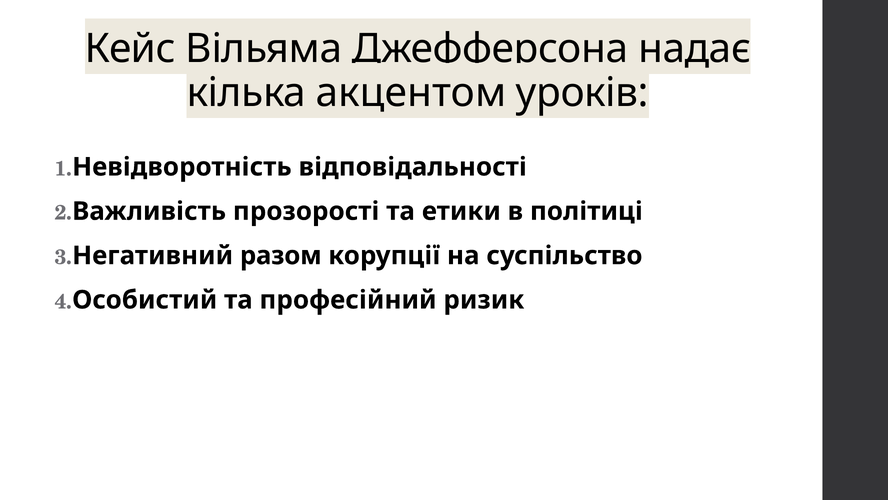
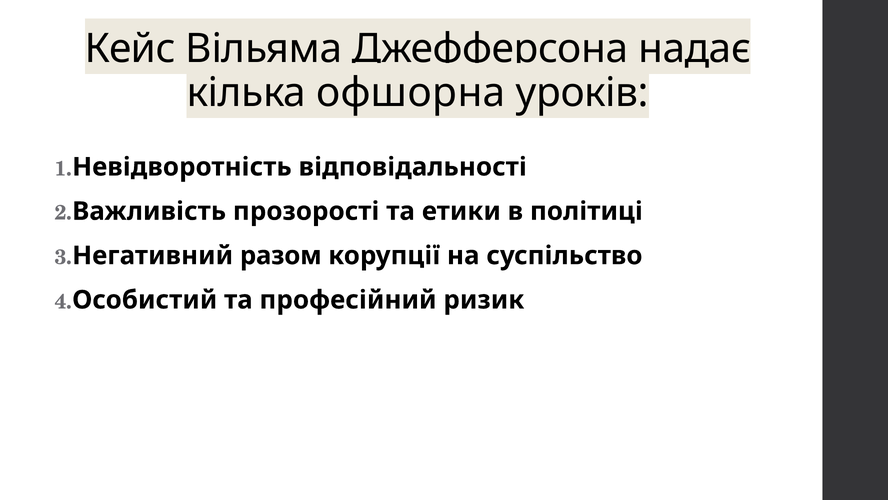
акцентом: акцентом -> офшорна
